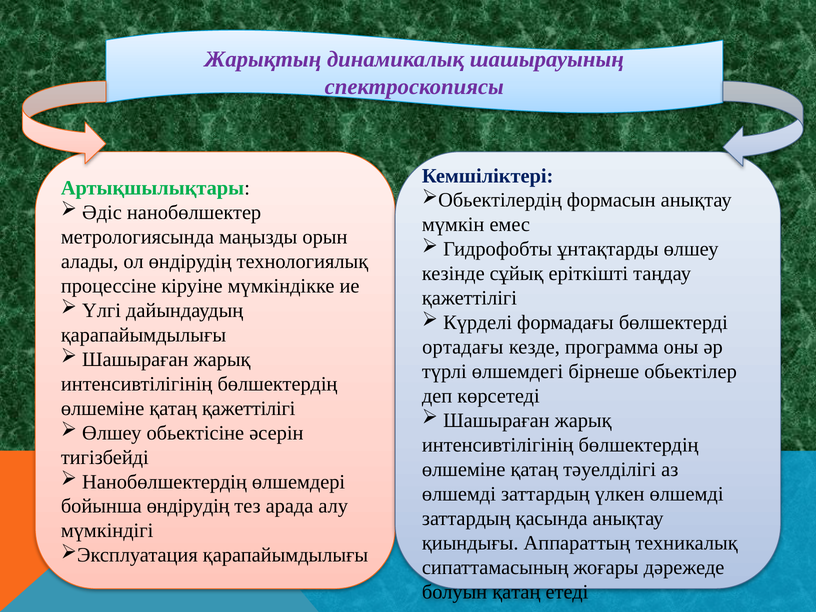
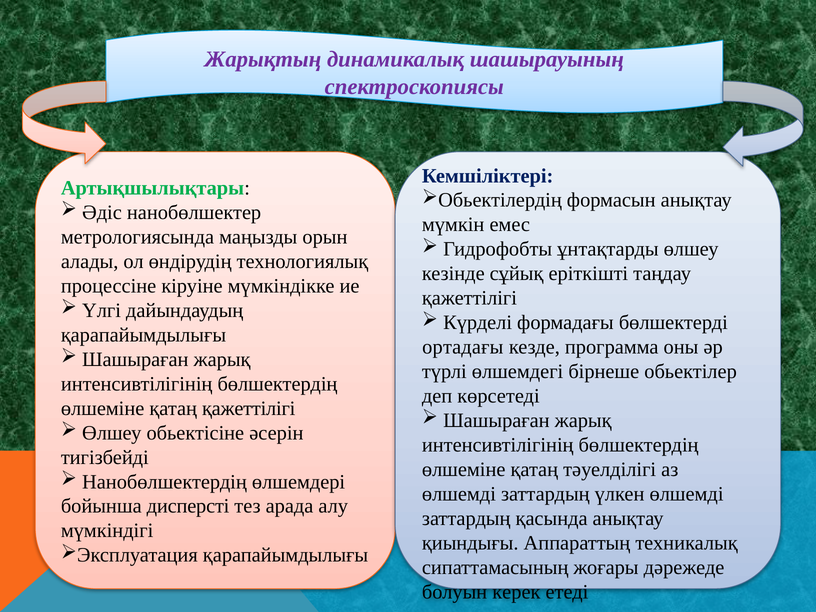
бойынша өндірудің: өндірудің -> дисперсті
болуын қатаң: қатаң -> керек
